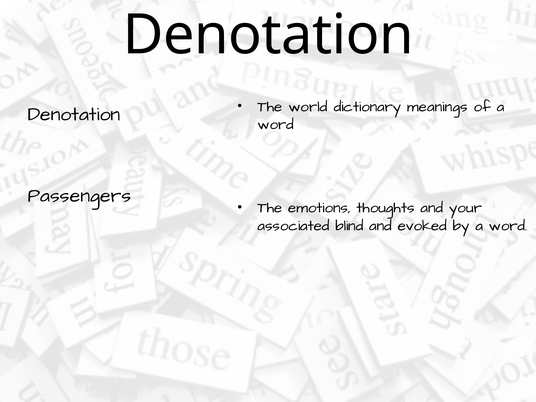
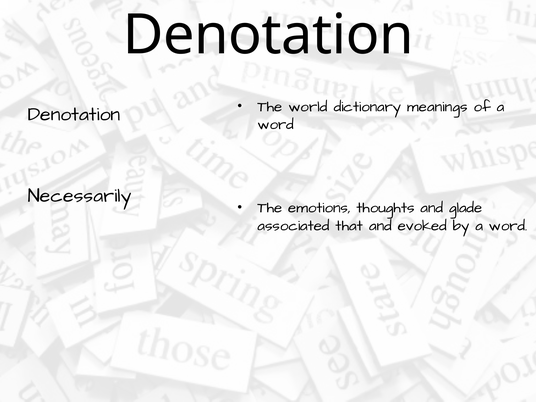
Passengers: Passengers -> Necessarily
your: your -> glade
blind: blind -> that
